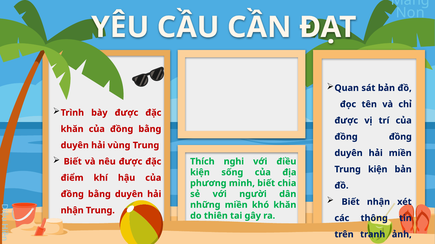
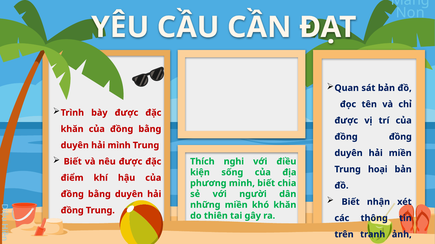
hải vùng: vùng -> mình
Trung kiện: kiện -> hoại
nhận at (72, 211): nhận -> đồng
